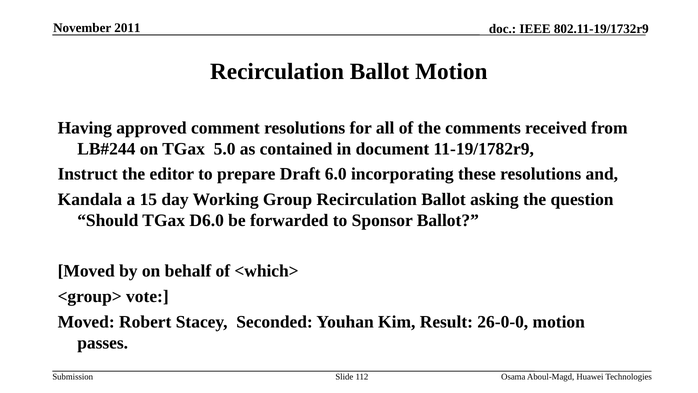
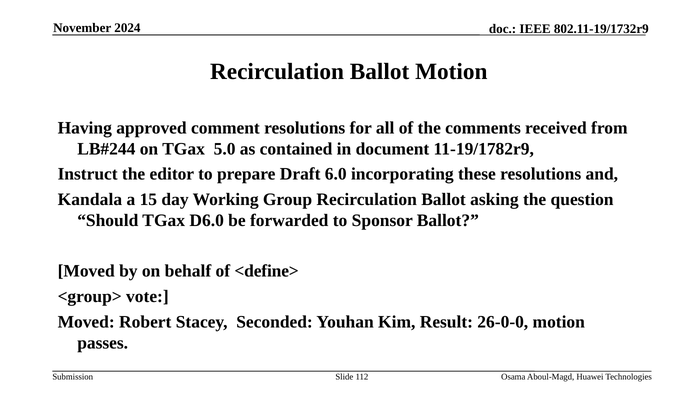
2011: 2011 -> 2024
<which>: <which> -> <define>
